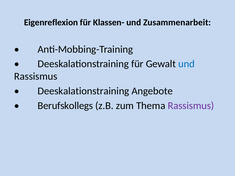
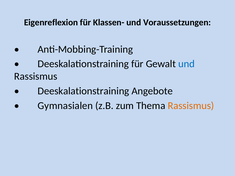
Zusammenarbeit: Zusammenarbeit -> Voraussetzungen
Berufskollegs: Berufskollegs -> Gymnasialen
Rassismus at (191, 106) colour: purple -> orange
